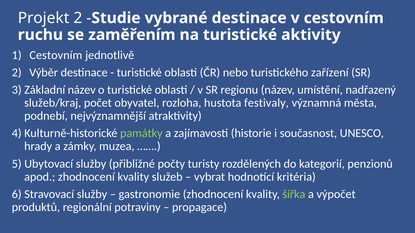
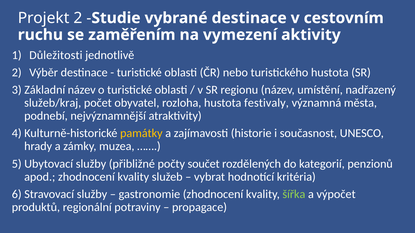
na turistické: turistické -> vymezení
Cestovním at (56, 55): Cestovním -> Důležitosti
turistického zařízení: zařízení -> hustota
památky colour: light green -> yellow
turisty: turisty -> součet
